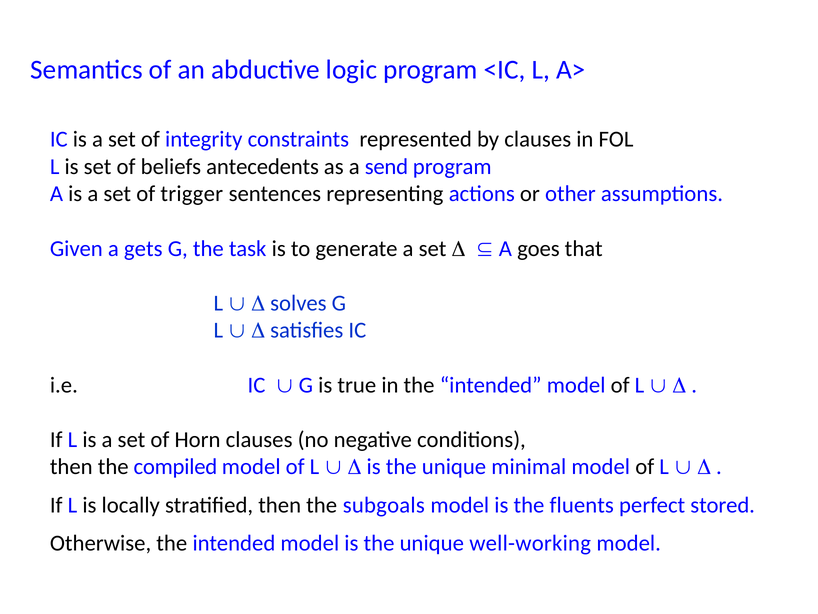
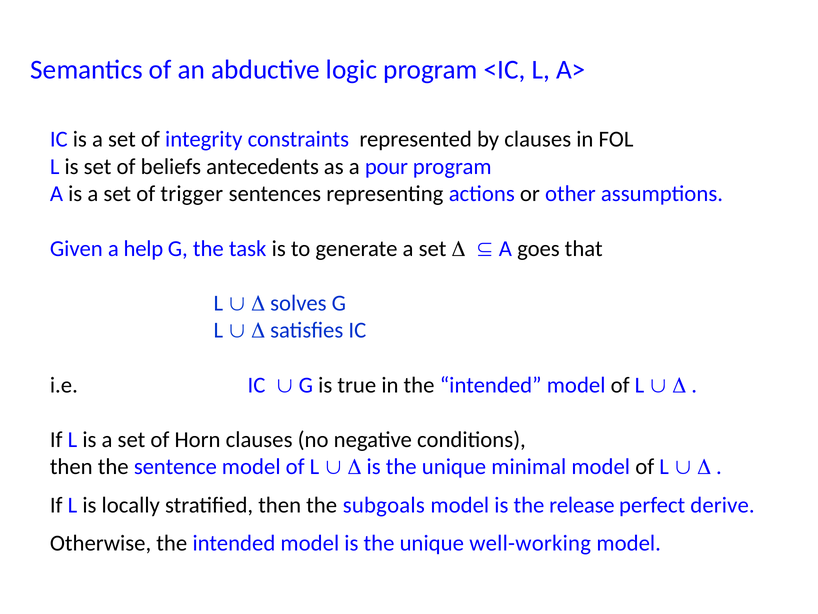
send: send -> pour
gets: gets -> help
compiled: compiled -> sentence
fluents: fluents -> release
stored: stored -> derive
